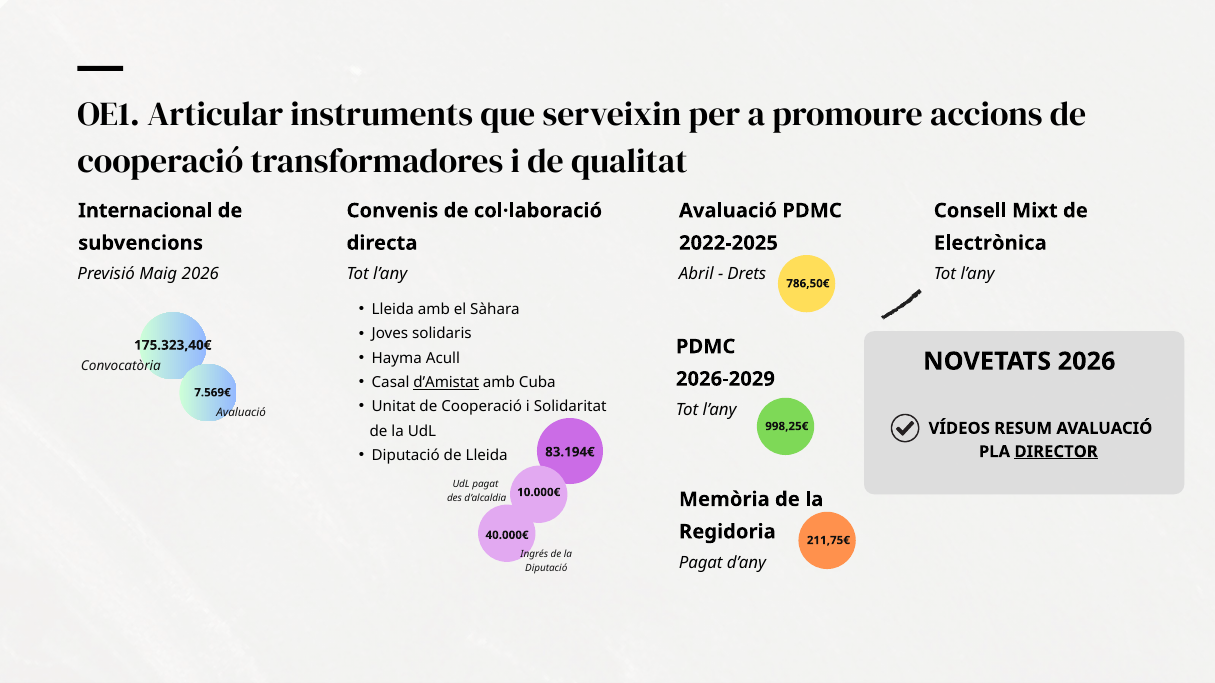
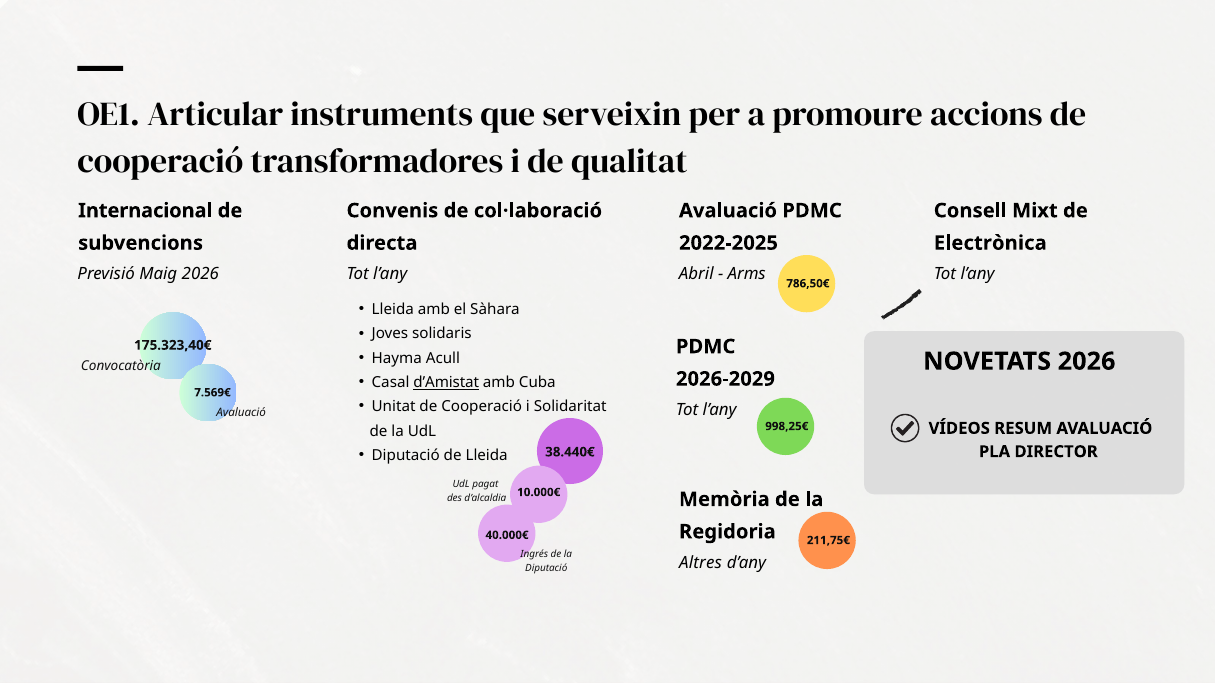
Drets: Drets -> Arms
DIRECTOR underline: present -> none
83.194€: 83.194€ -> 38.440€
Pagat at (701, 563): Pagat -> Altres
